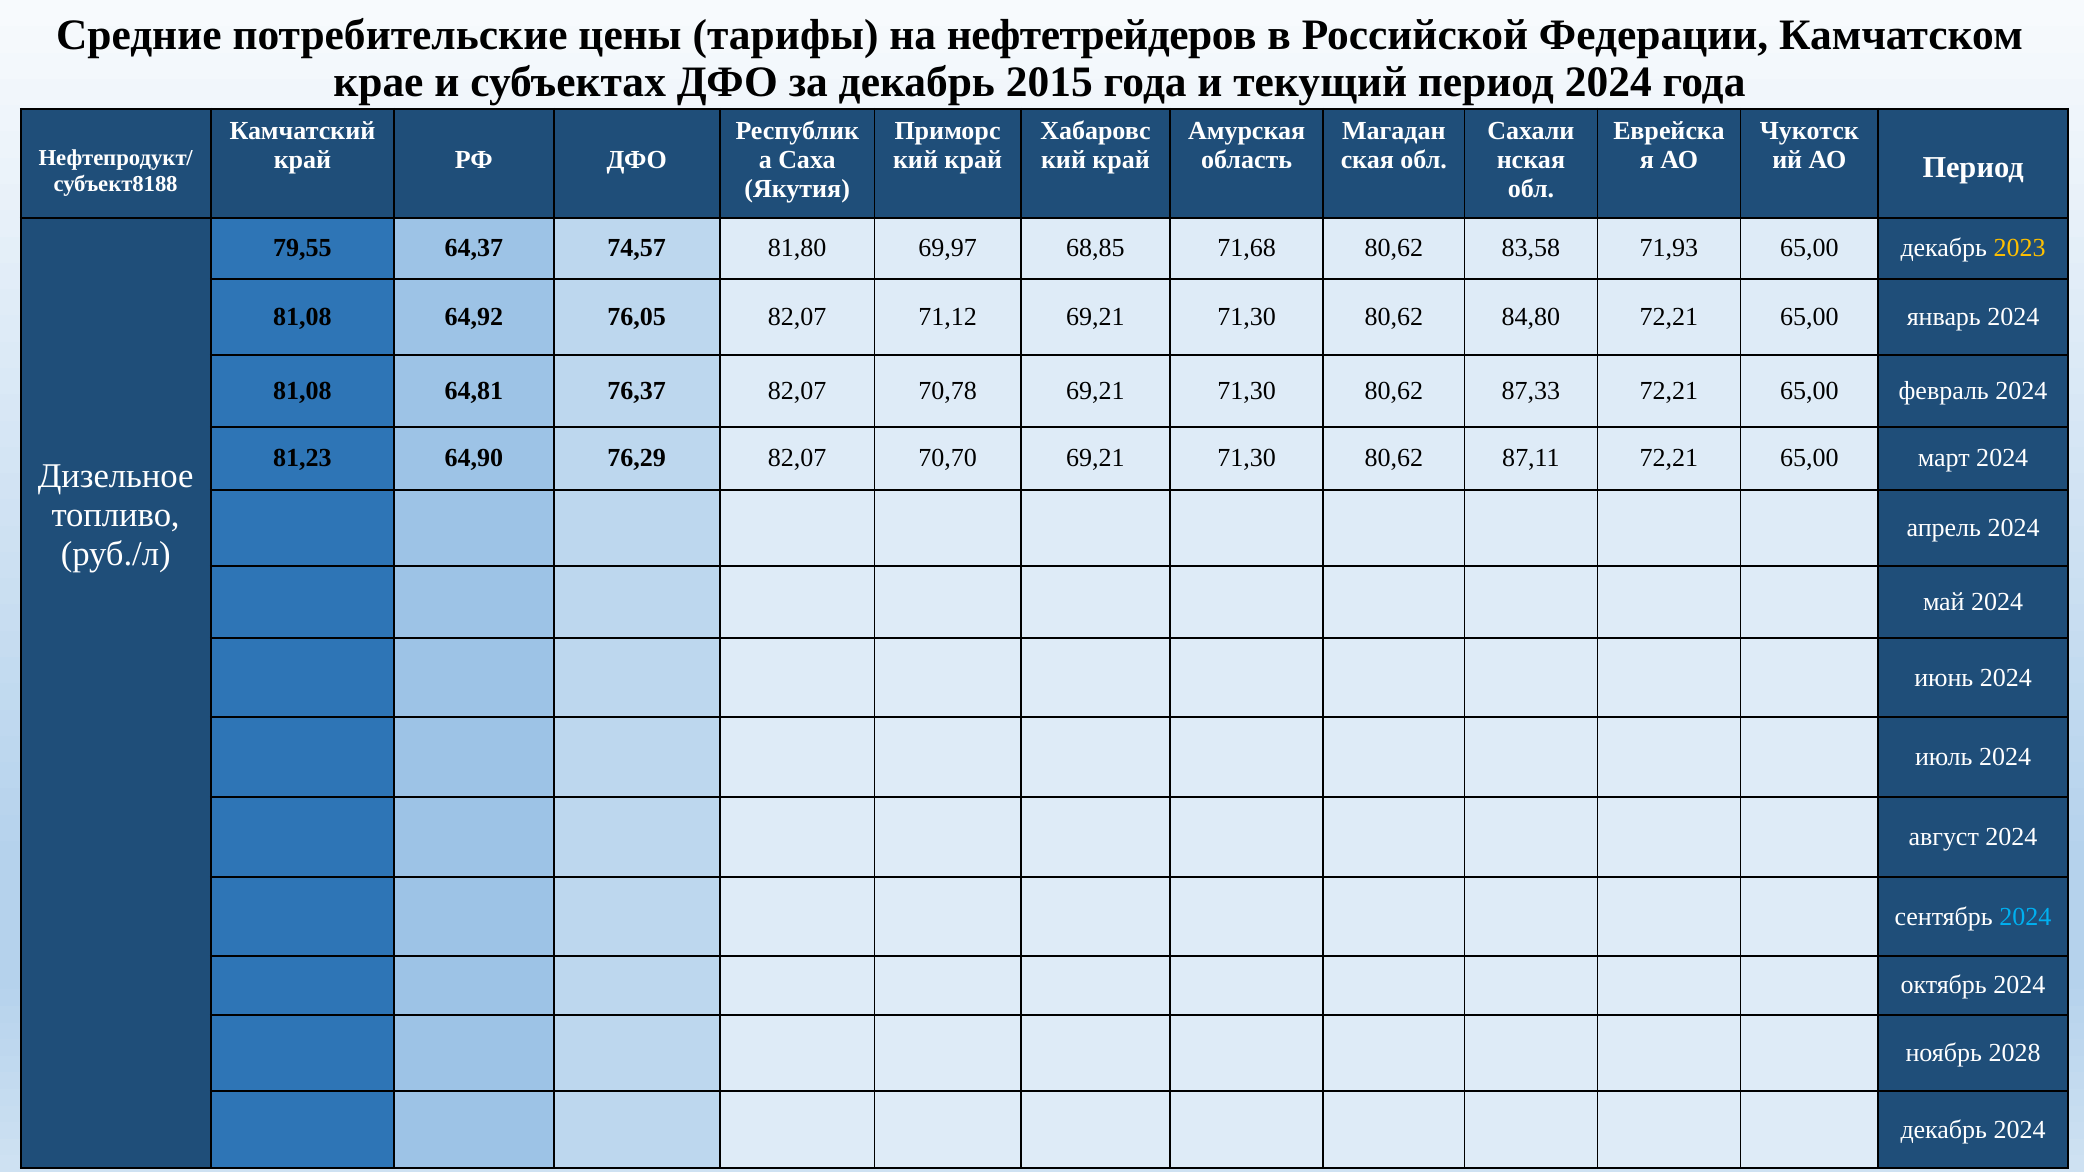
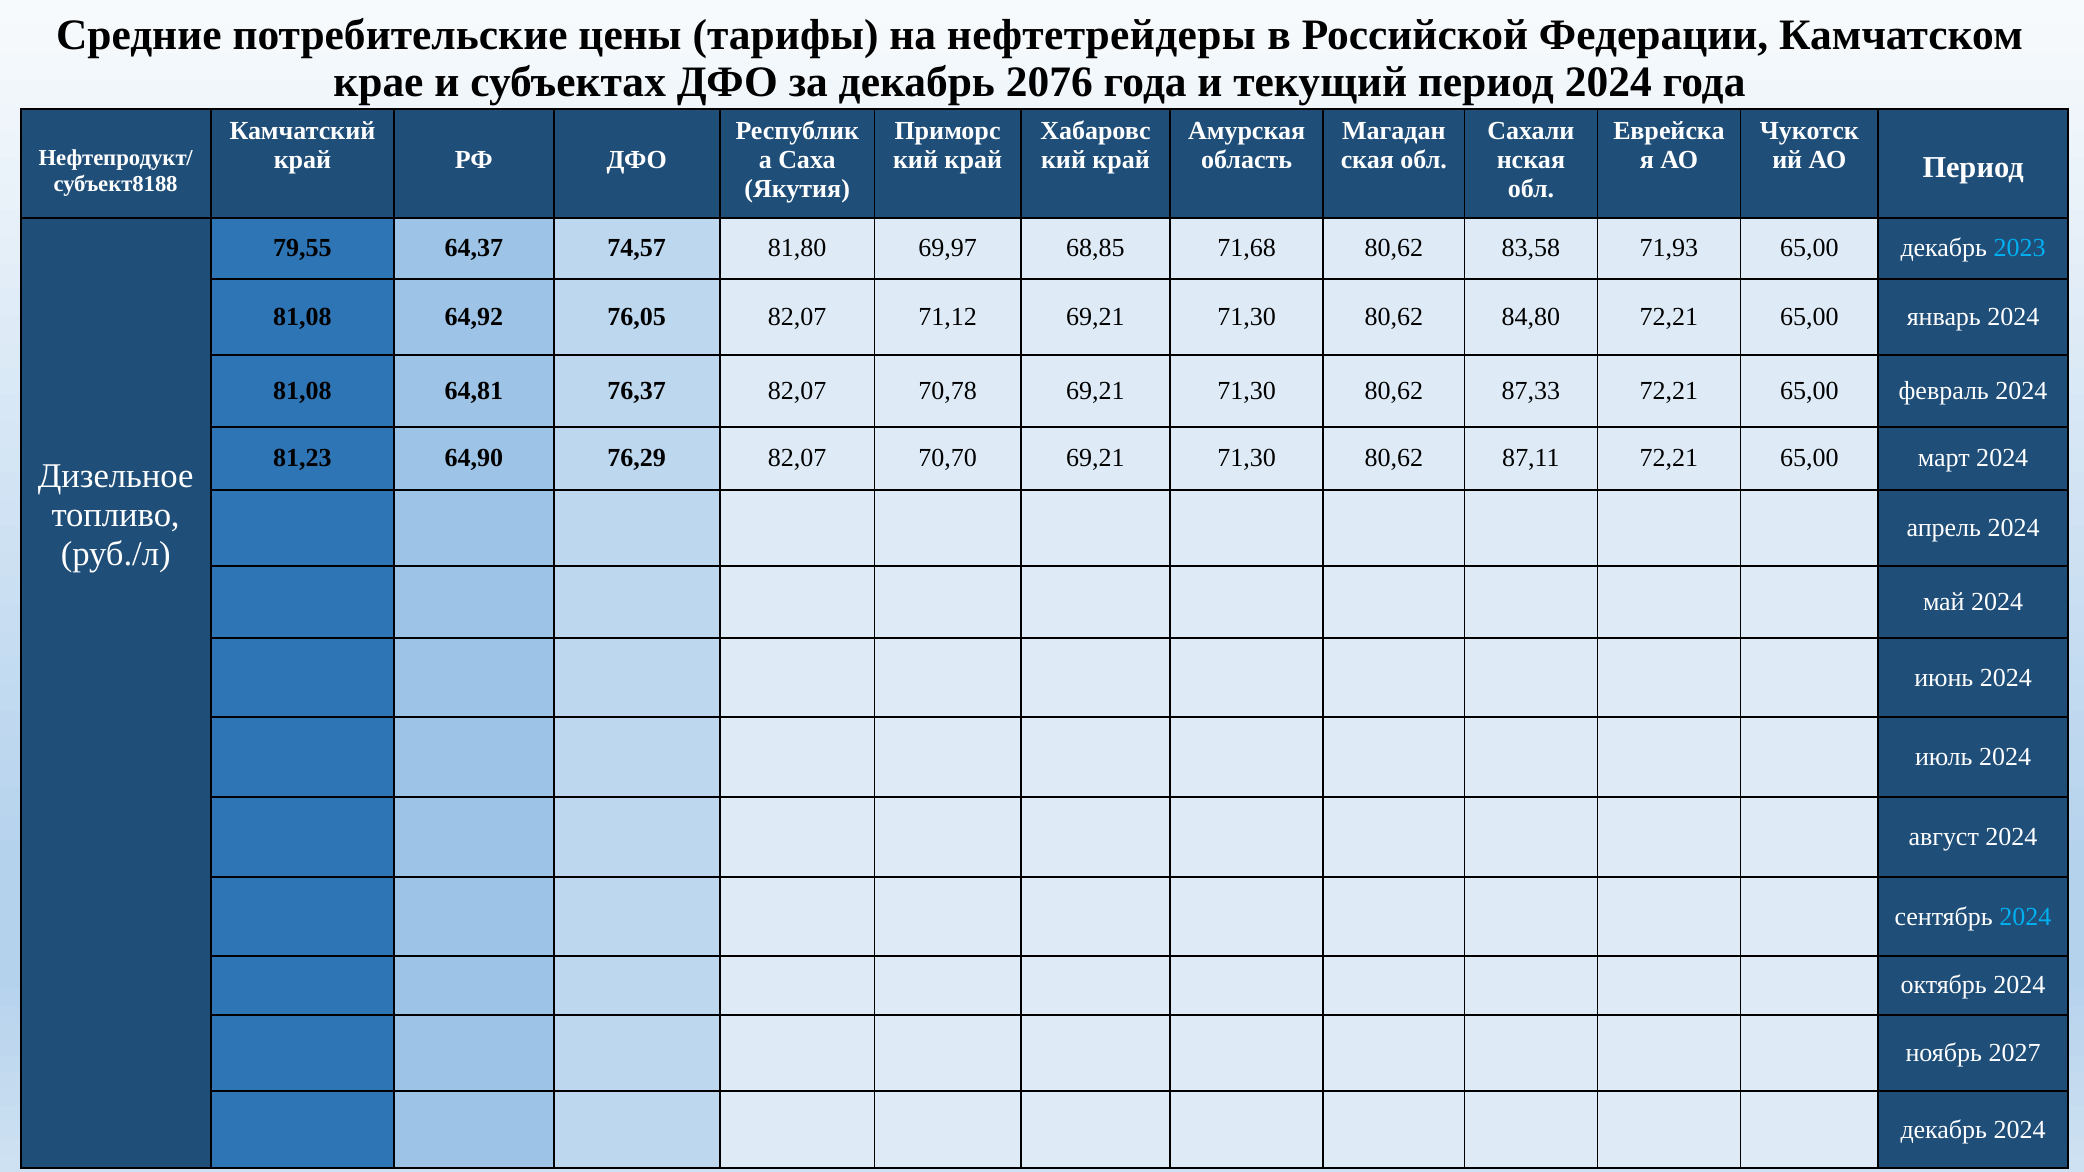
нефтетрейдеров: нефтетрейдеров -> нефтетрейдеры
2015: 2015 -> 2076
2023 colour: yellow -> light blue
2028: 2028 -> 2027
